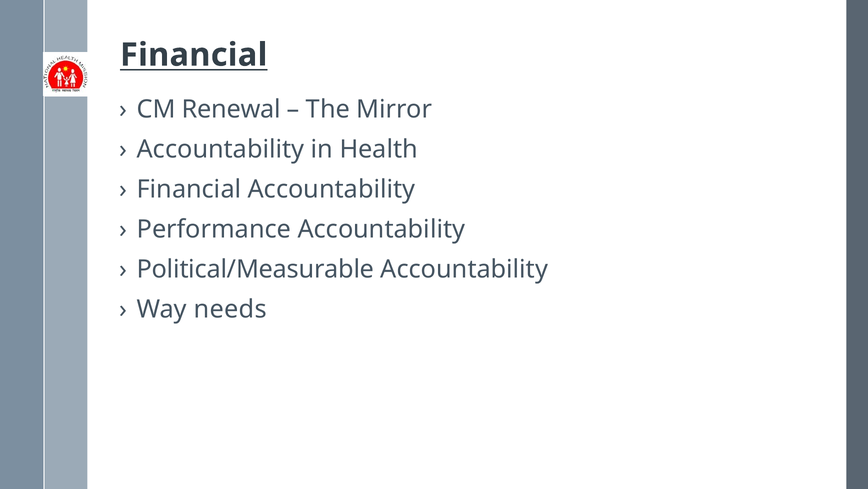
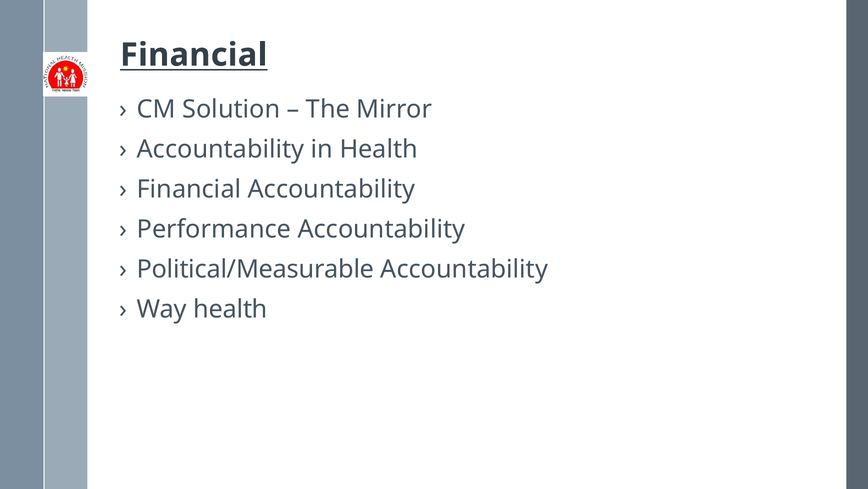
Renewal: Renewal -> Solution
Way needs: needs -> health
